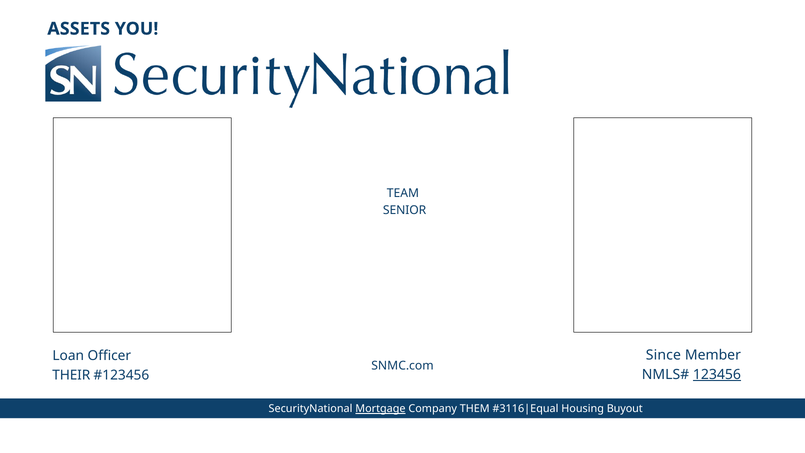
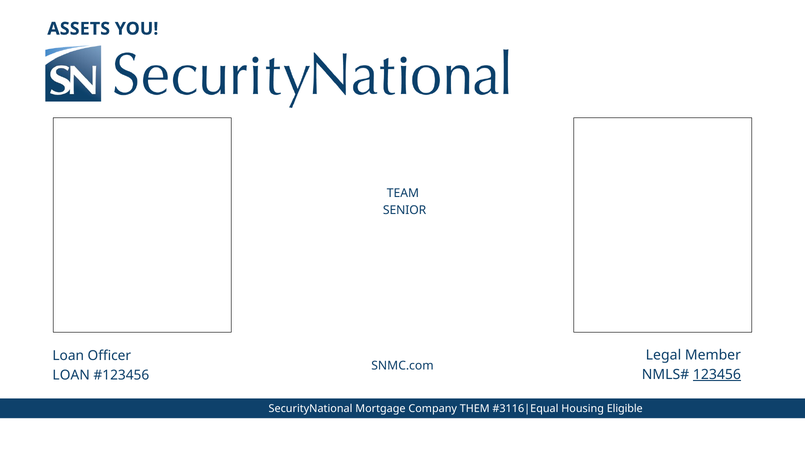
Since: Since -> Legal
THEIR at (71, 375): THEIR -> LOAN
Mortgage underline: present -> none
Buyout: Buyout -> Eligible
